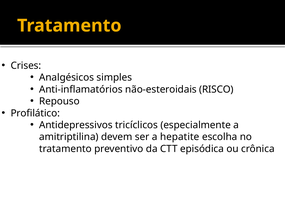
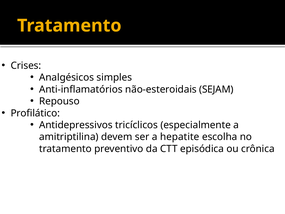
RISCO: RISCO -> SEJAM
